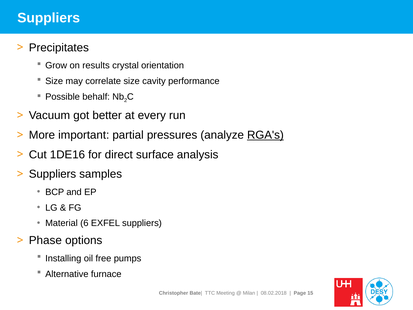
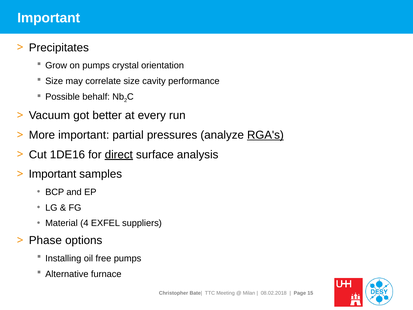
Suppliers at (49, 18): Suppliers -> Important
on results: results -> pumps
direct underline: none -> present
Suppliers at (52, 174): Suppliers -> Important
6: 6 -> 4
